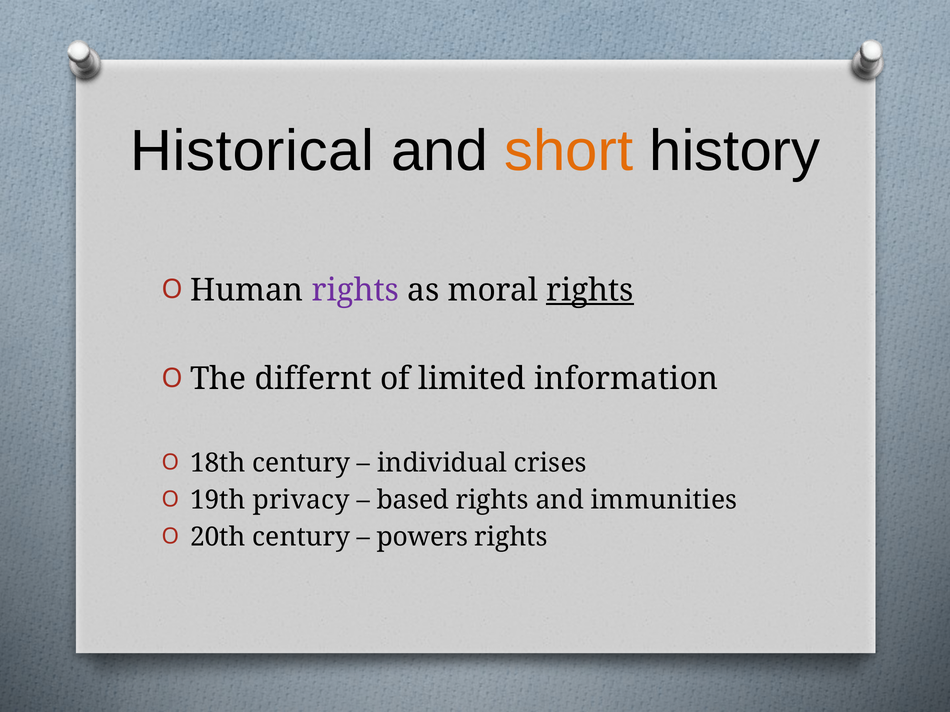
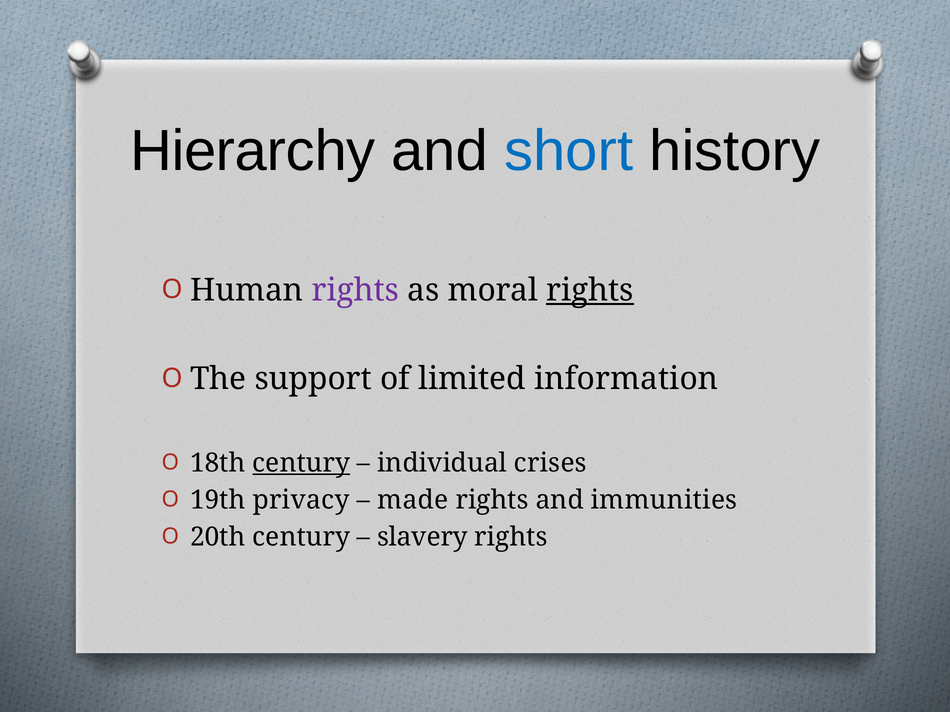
Historical: Historical -> Hierarchy
short colour: orange -> blue
differnt: differnt -> support
century at (301, 463) underline: none -> present
based: based -> made
powers: powers -> slavery
